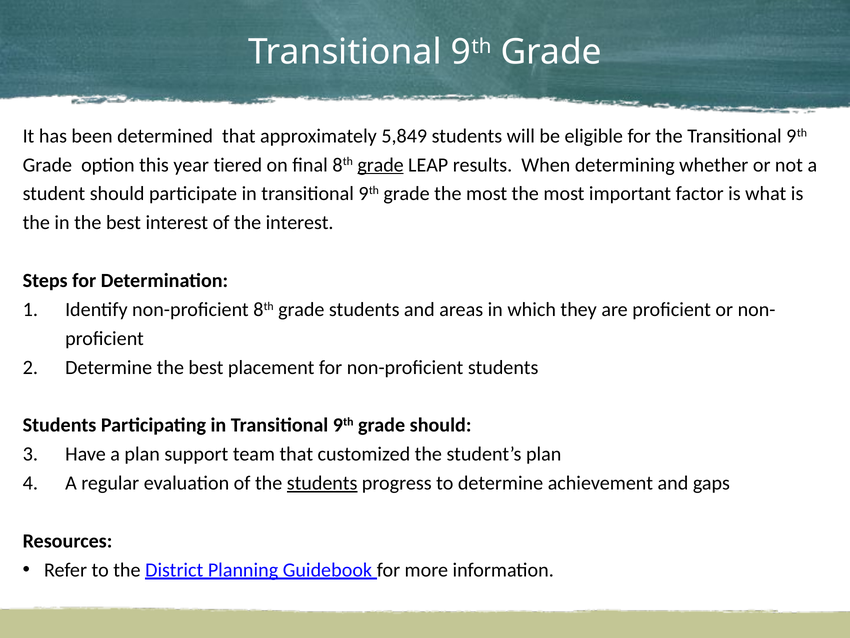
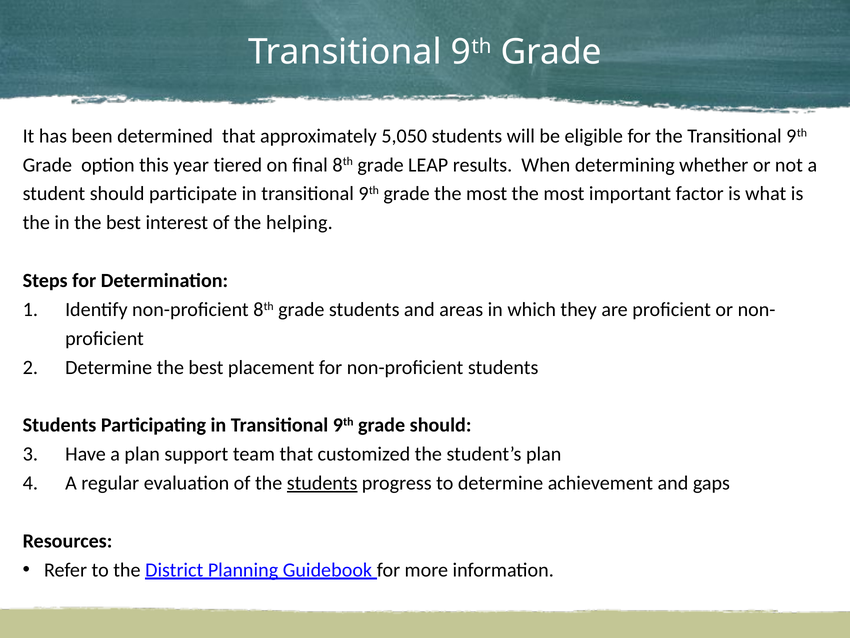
5,849: 5,849 -> 5,050
grade at (381, 165) underline: present -> none
the interest: interest -> helping
